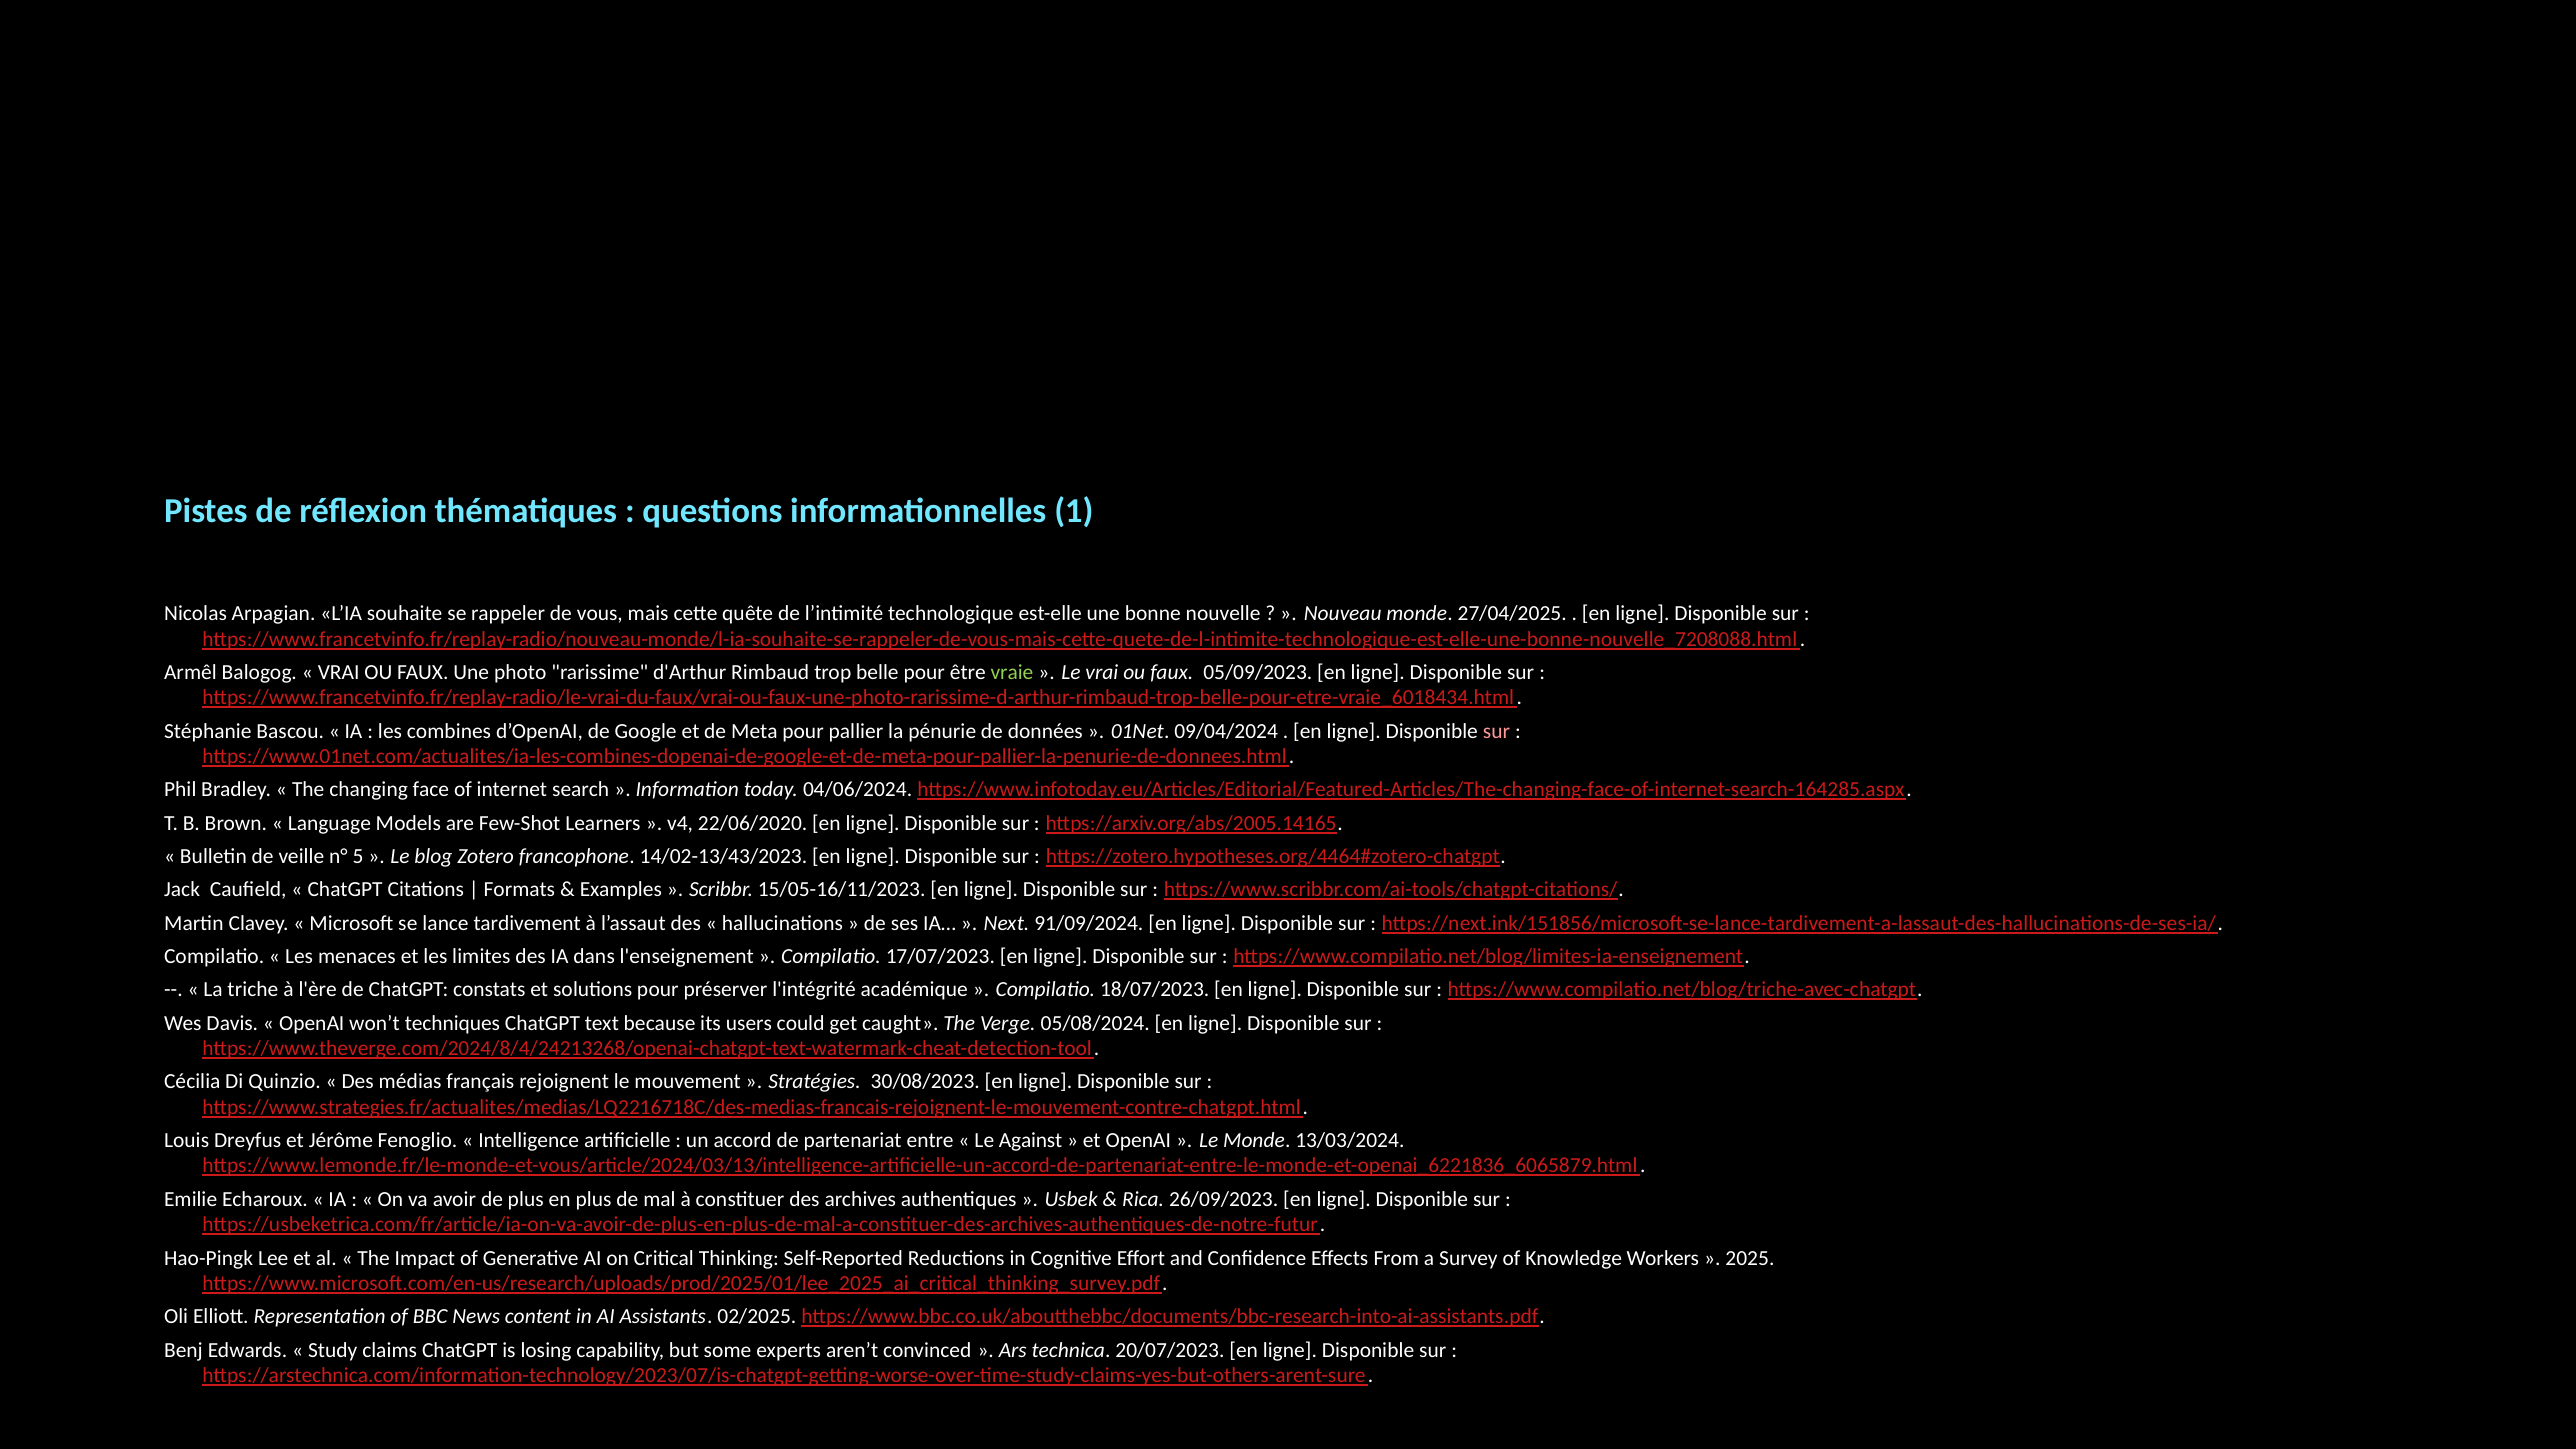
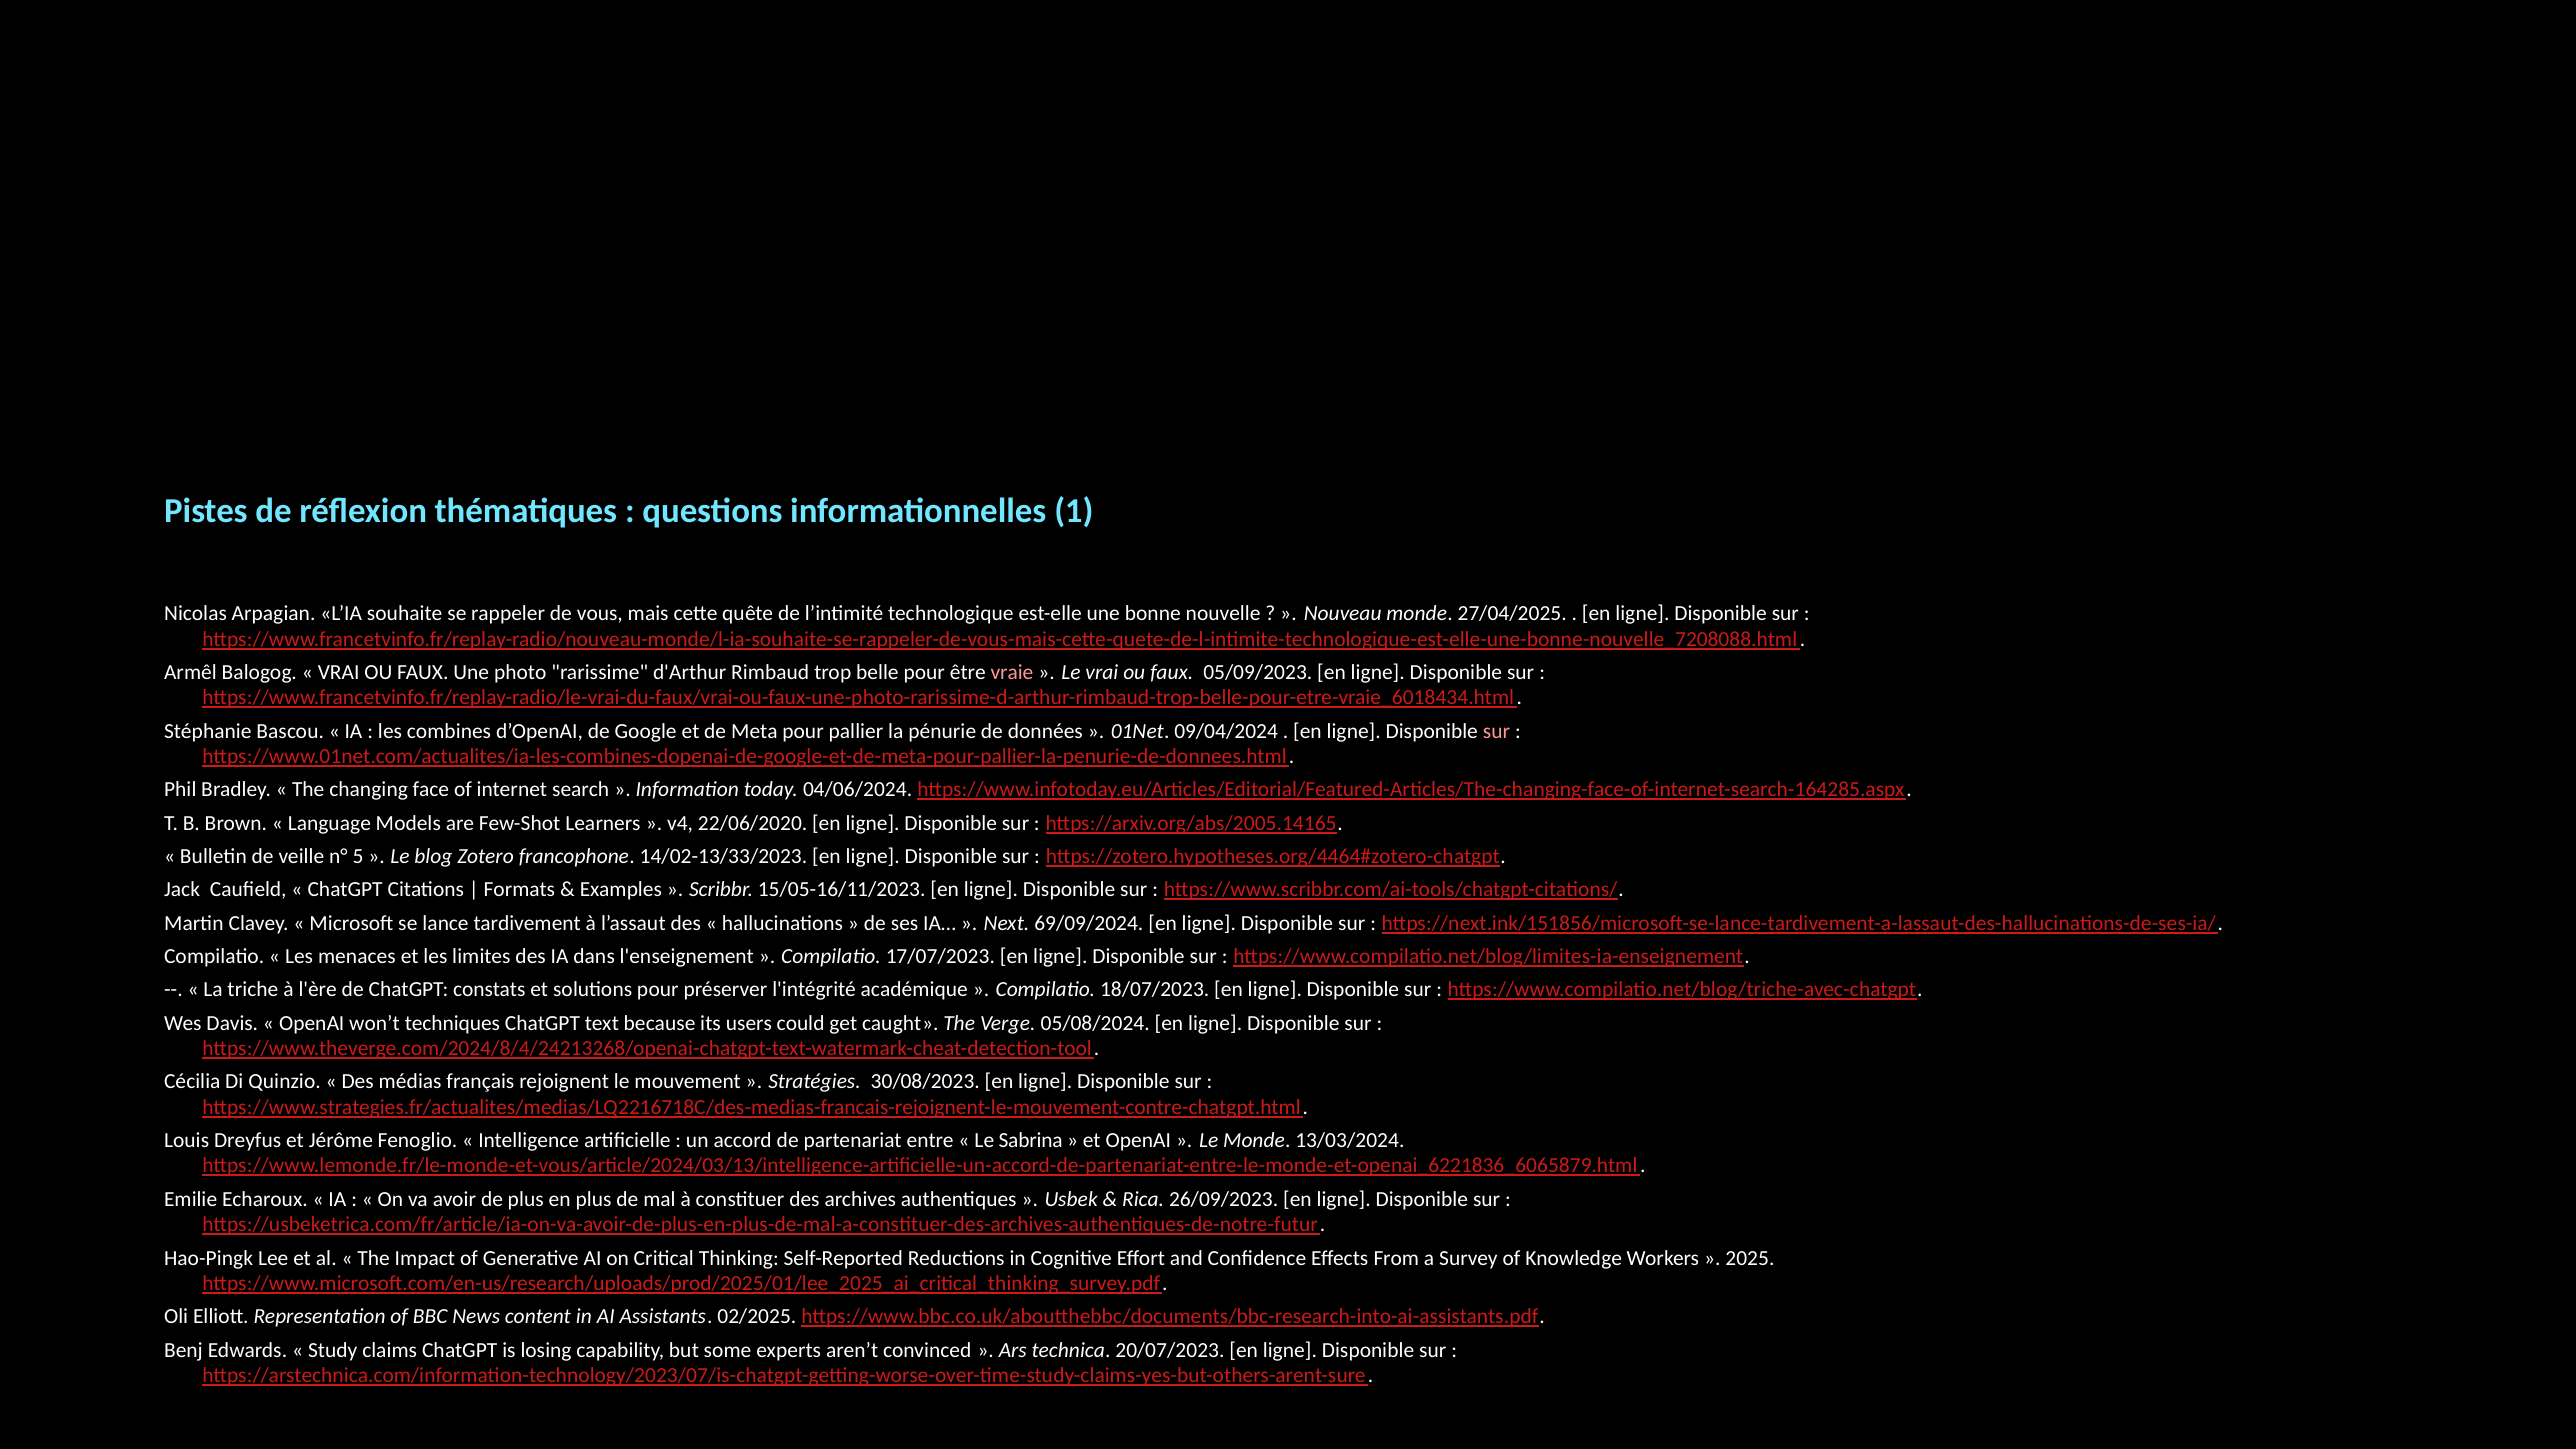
vraie colour: light green -> pink
14/02-13/43/2023: 14/02-13/43/2023 -> 14/02-13/33/2023
91/09/2024: 91/09/2024 -> 69/09/2024
Against: Against -> Sabrina
